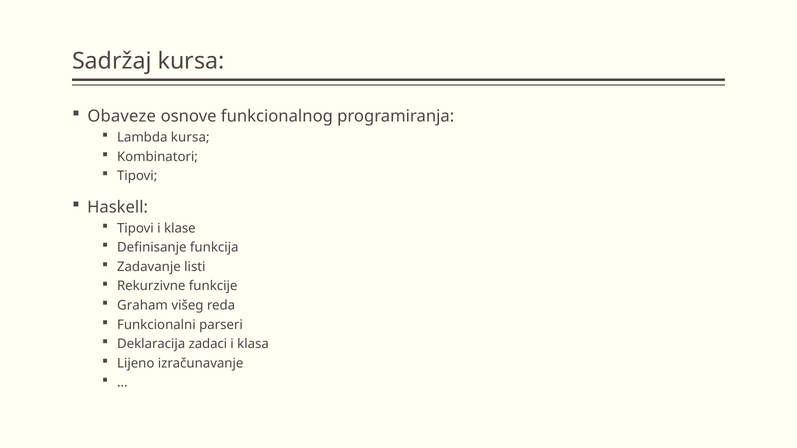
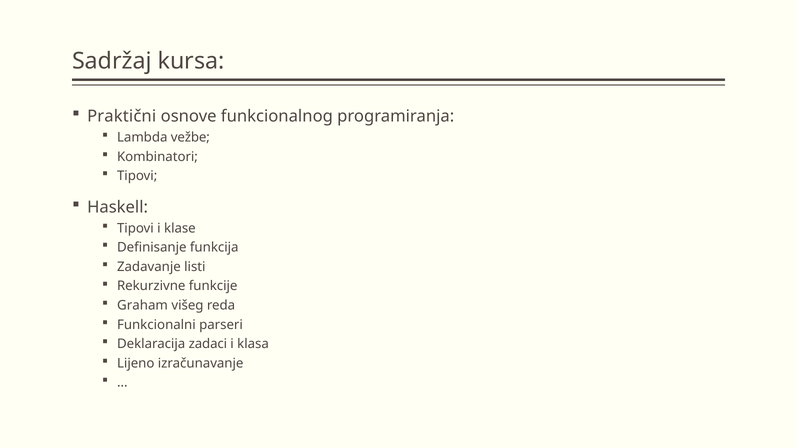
Obaveze: Obaveze -> Praktični
Lambda kursa: kursa -> vežbe
